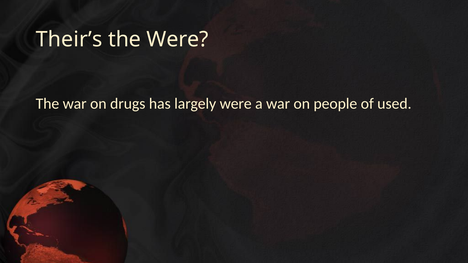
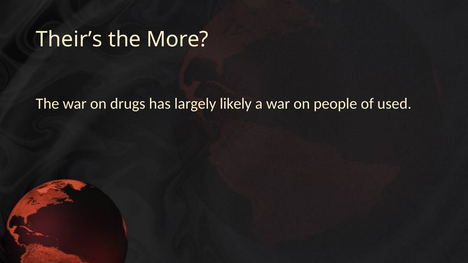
the Were: Were -> More
largely were: were -> likely
